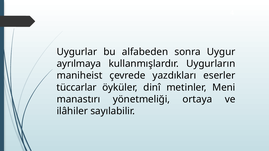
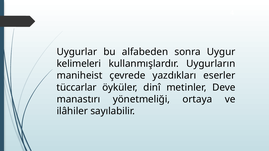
ayrılmaya: ayrılmaya -> kelimeleri
Meni: Meni -> Deve
